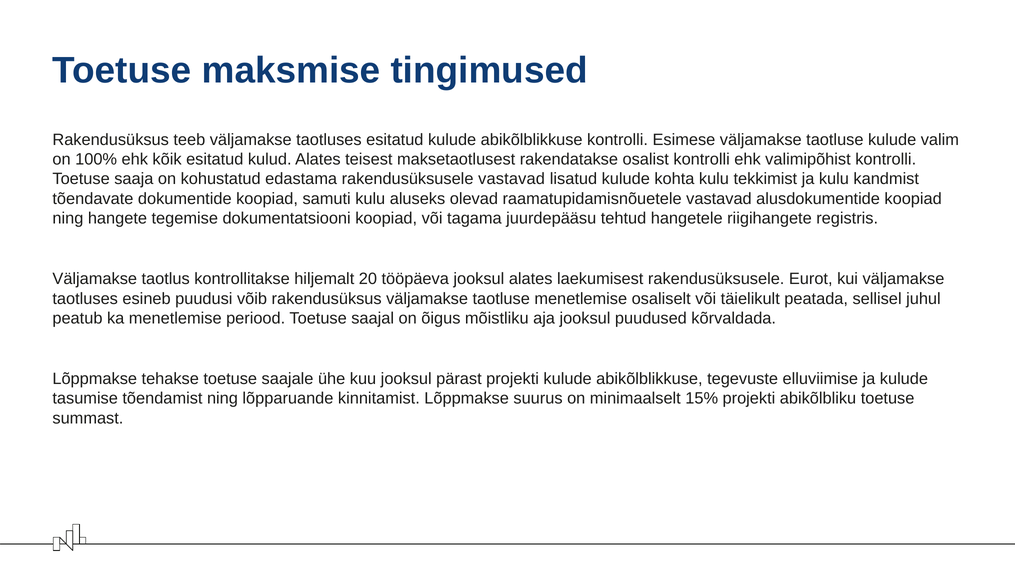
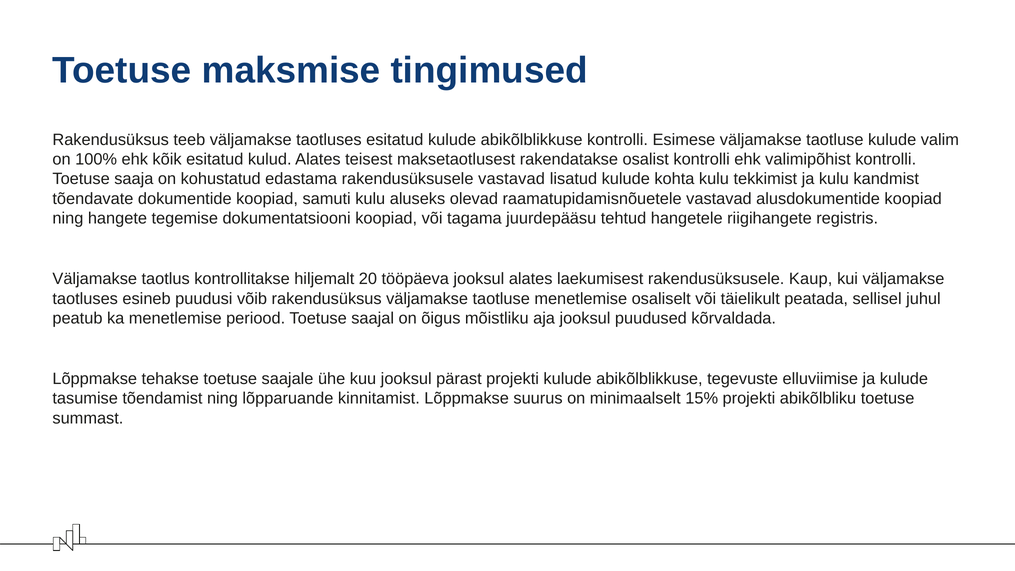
Eurot: Eurot -> Kaup
